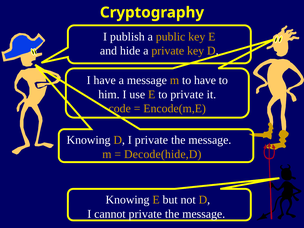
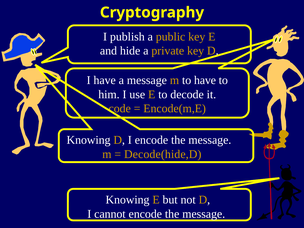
to private: private -> decode
I private: private -> encode
cannot private: private -> encode
